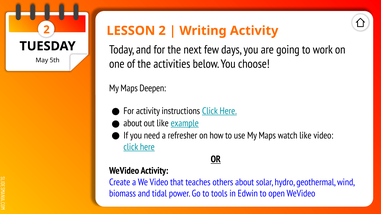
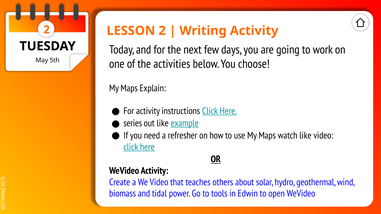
Deepen: Deepen -> Explain
about at (133, 123): about -> series
